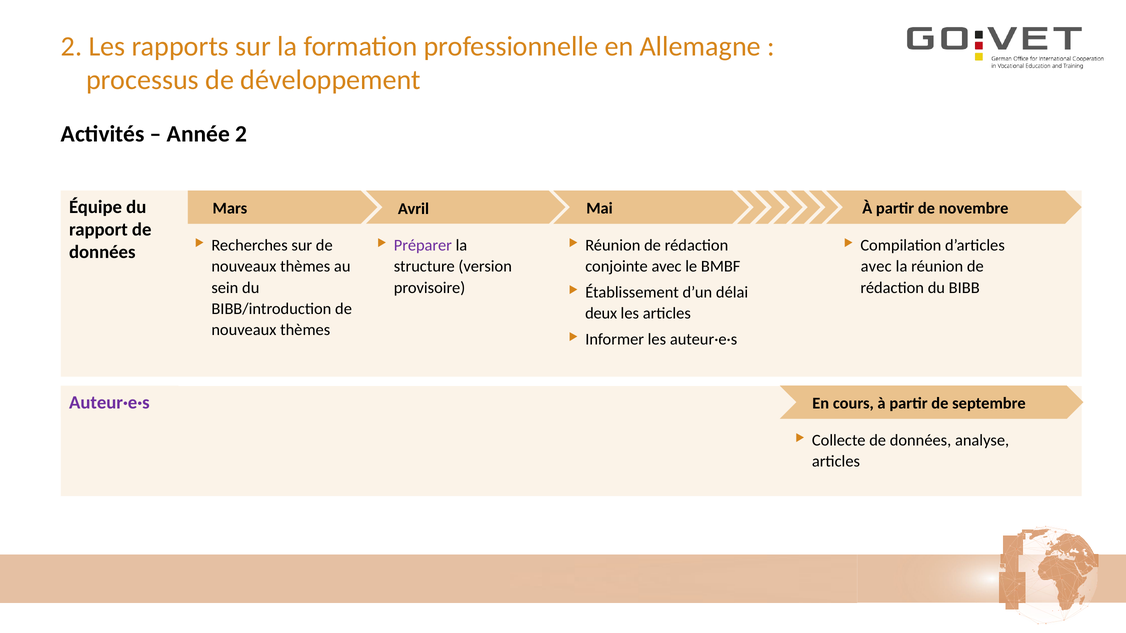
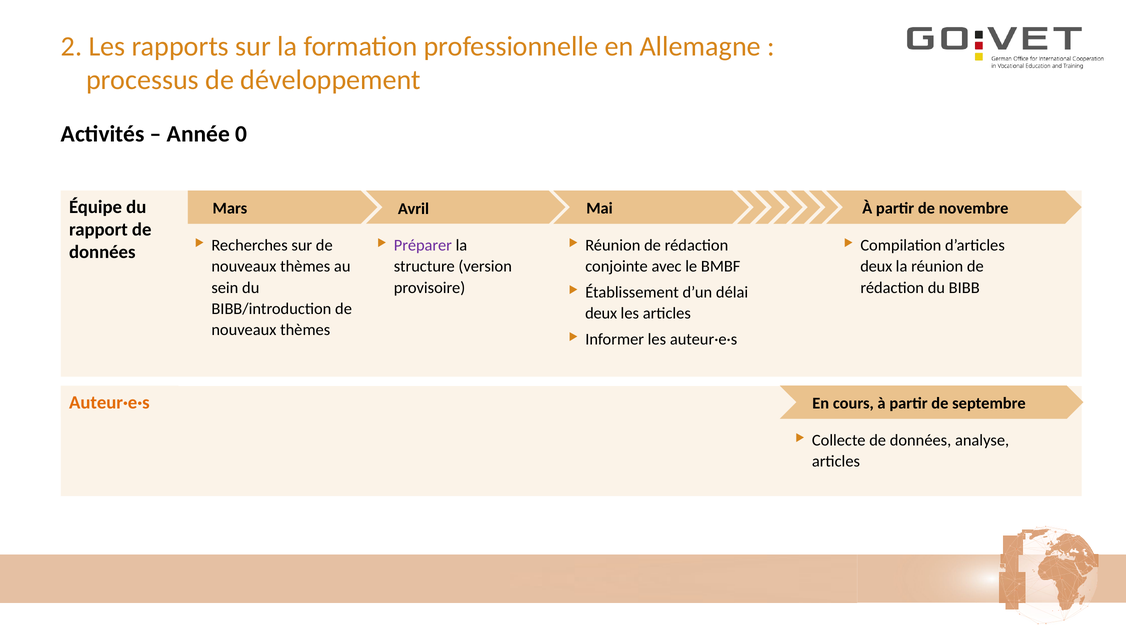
Année 2: 2 -> 0
avec at (876, 267): avec -> deux
Auteur·e·s at (109, 403) colour: purple -> orange
